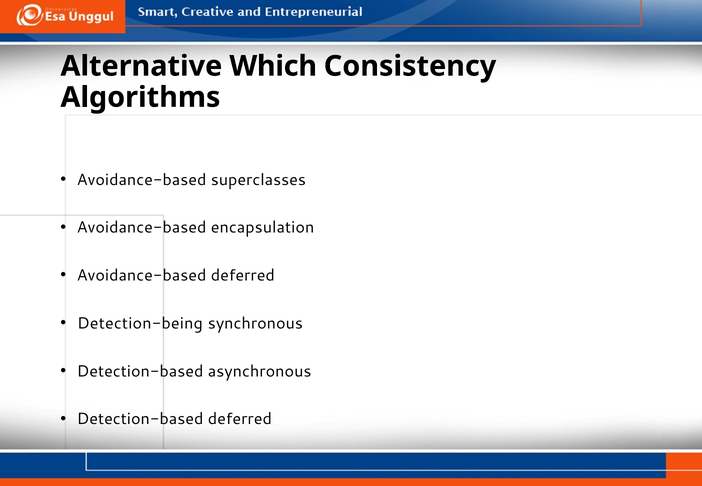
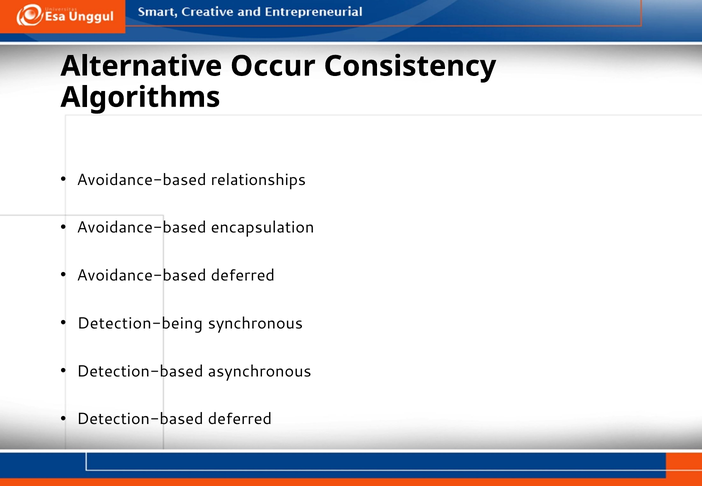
Which: Which -> Occur
superclasses: superclasses -> relationships
